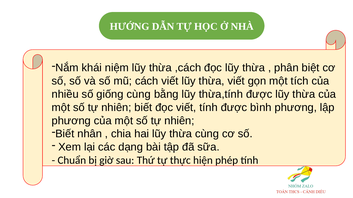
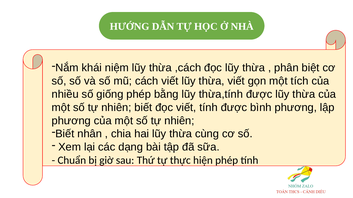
giống cùng: cùng -> phép
